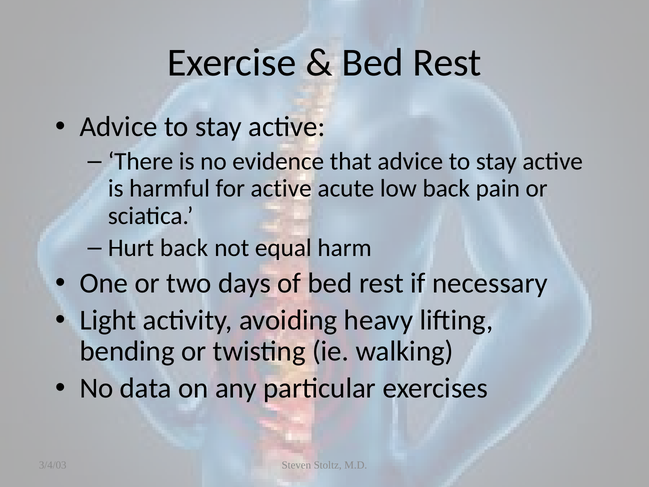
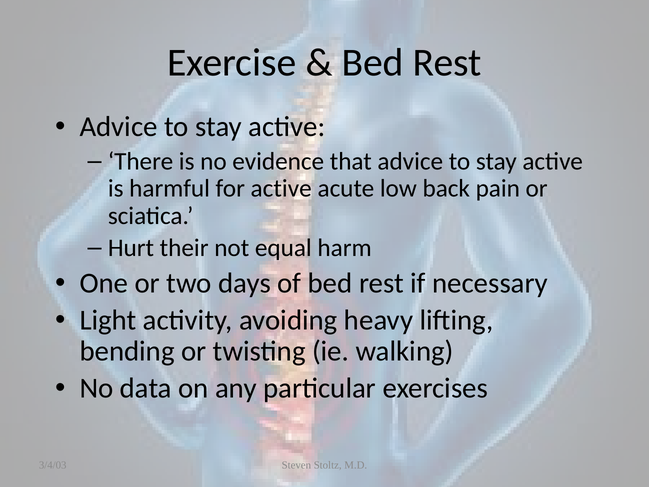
Hurt back: back -> their
